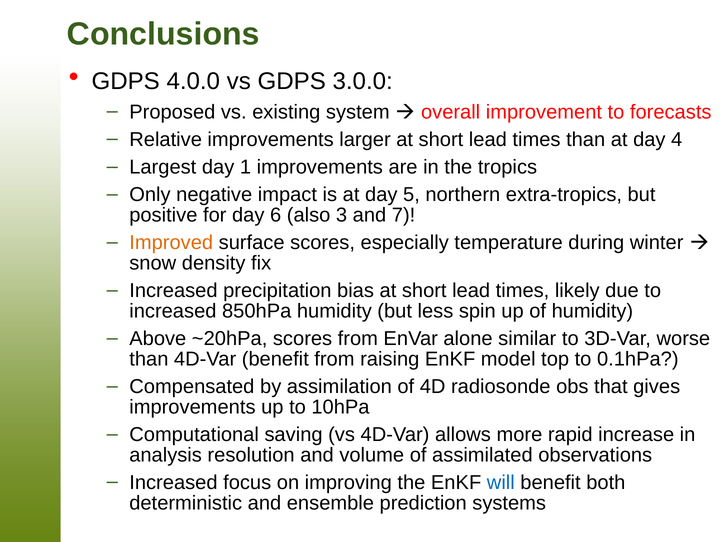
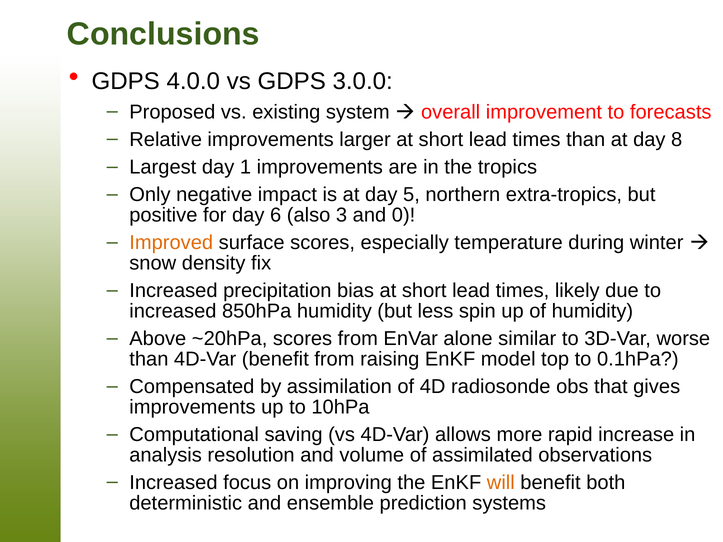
4: 4 -> 8
7: 7 -> 0
will colour: blue -> orange
